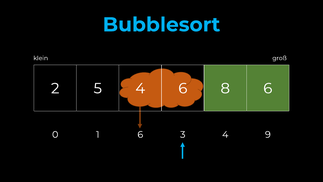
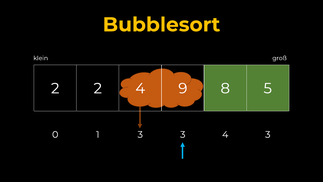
Bubblesort colour: light blue -> yellow
2 5: 5 -> 2
4 6: 6 -> 9
8 6: 6 -> 5
1 6: 6 -> 3
4 9: 9 -> 3
